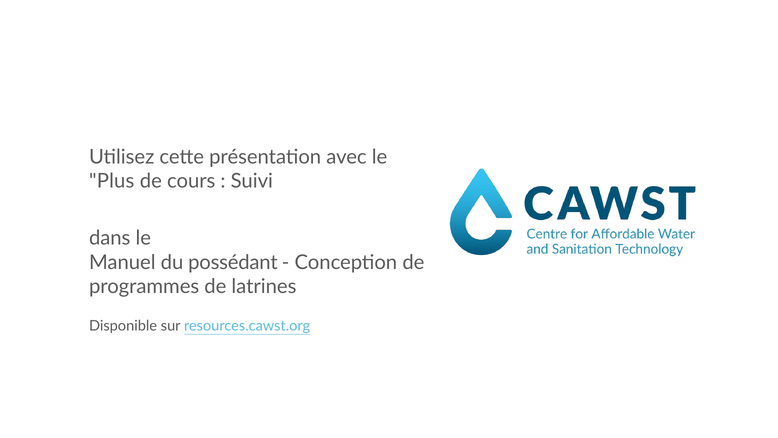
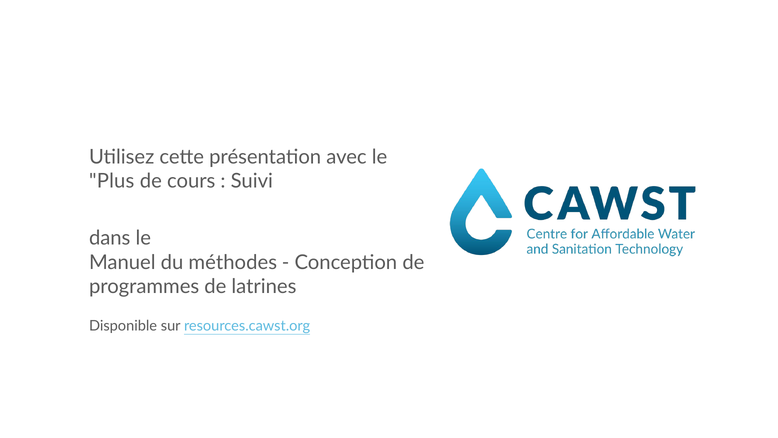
possédant: possédant -> méthodes
